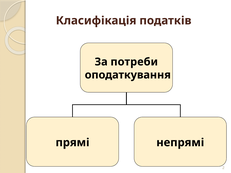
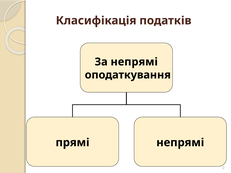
За потреби: потреби -> непрямі
